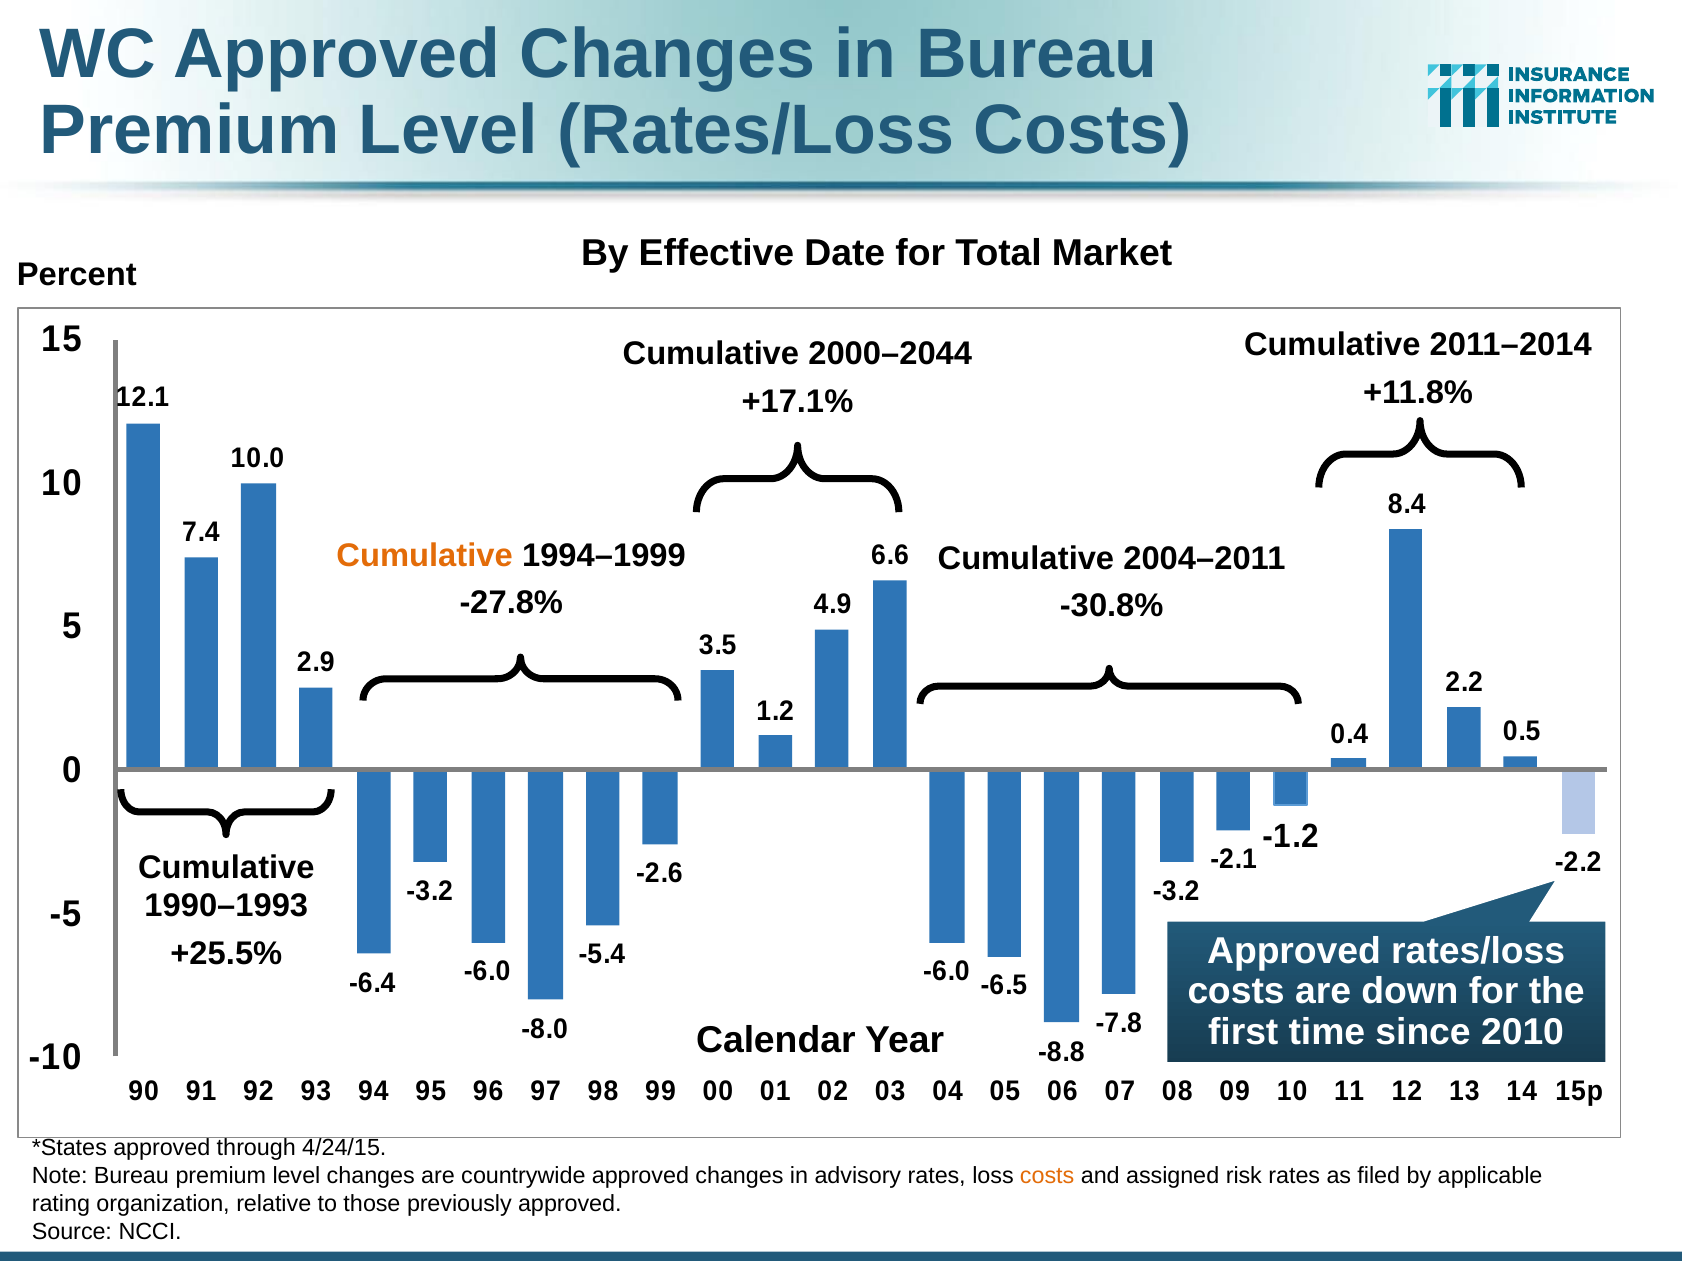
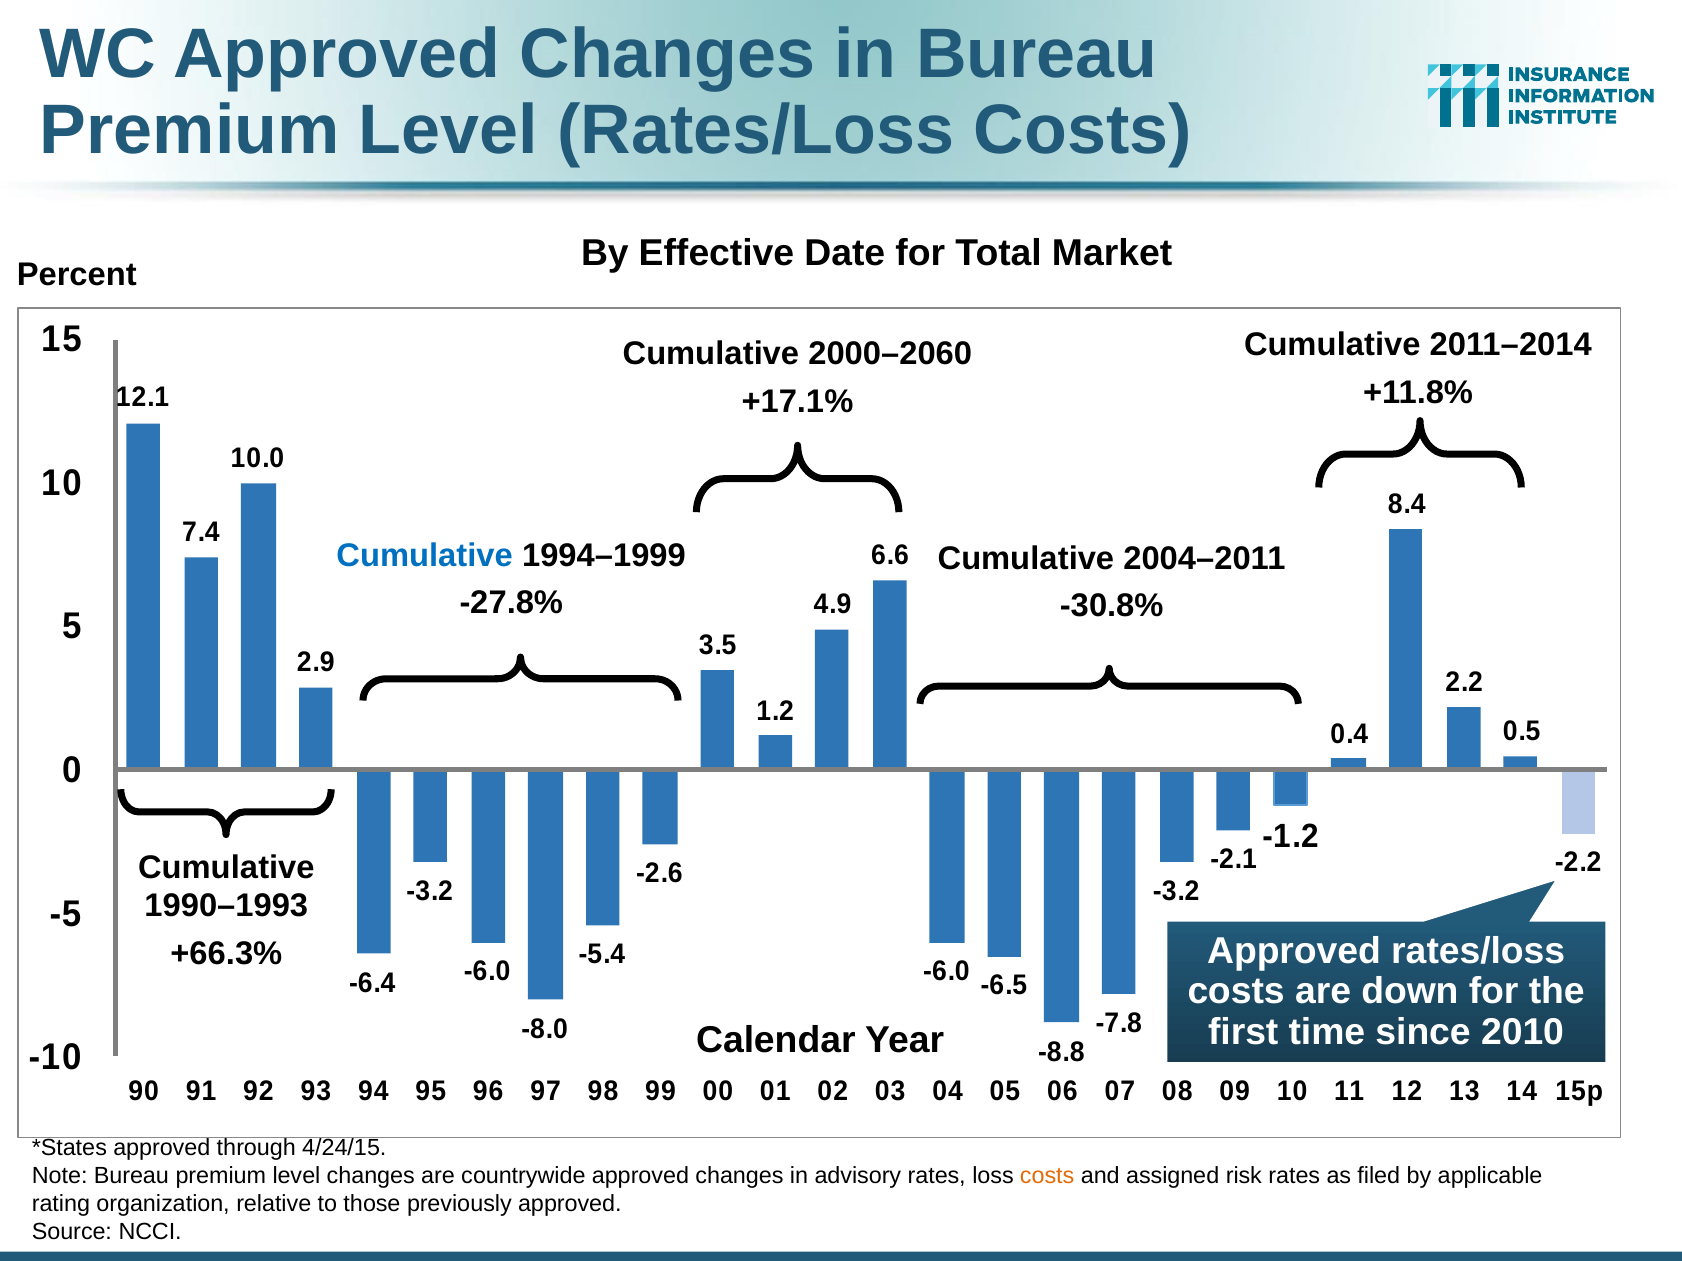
2000–2044: 2000–2044 -> 2000–2060
Cumulative at (425, 555) colour: orange -> blue
+25.5%: +25.5% -> +66.3%
